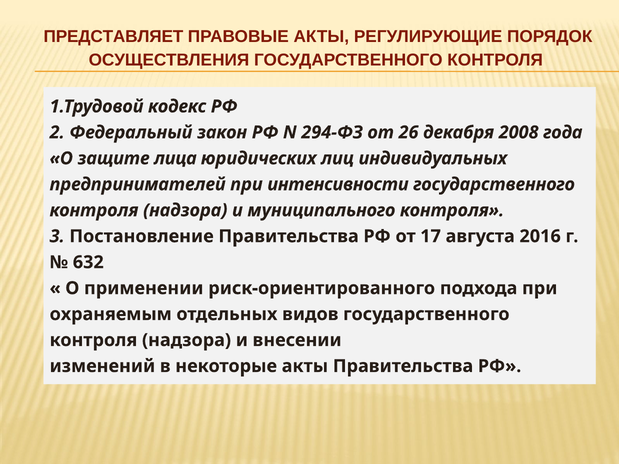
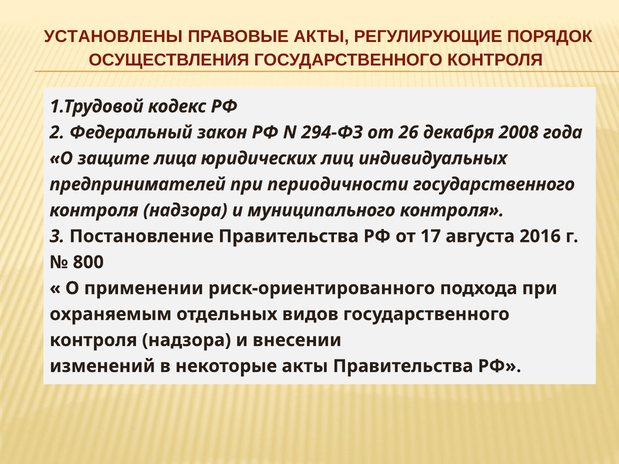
ПРЕДСТАВЛЯЕТ: ПРЕДСТАВЛЯЕТ -> УСТАНОВЛЕНЫ
интенсивности: интенсивности -> периодичности
632: 632 -> 800
